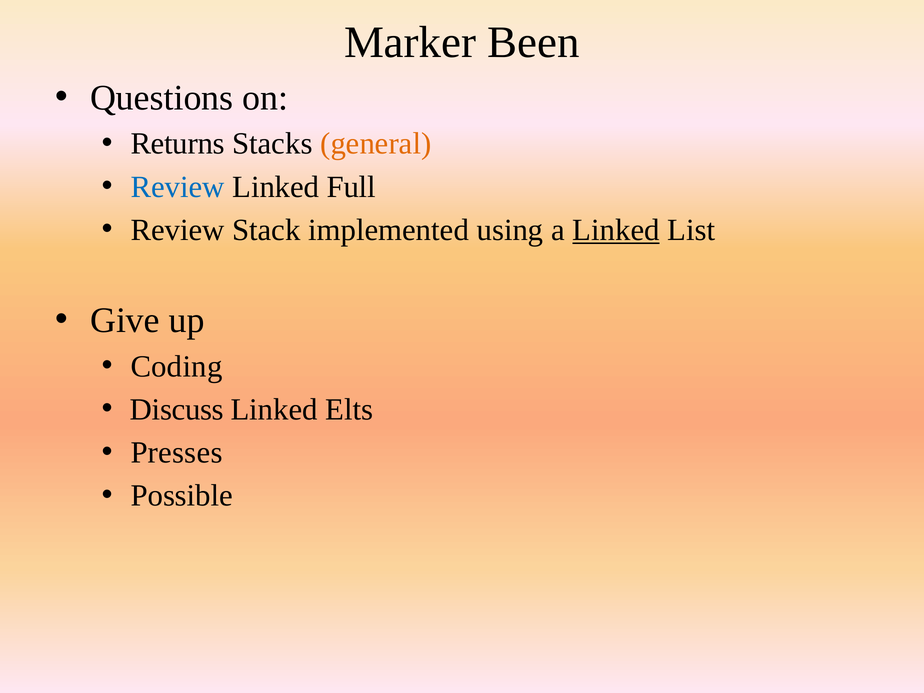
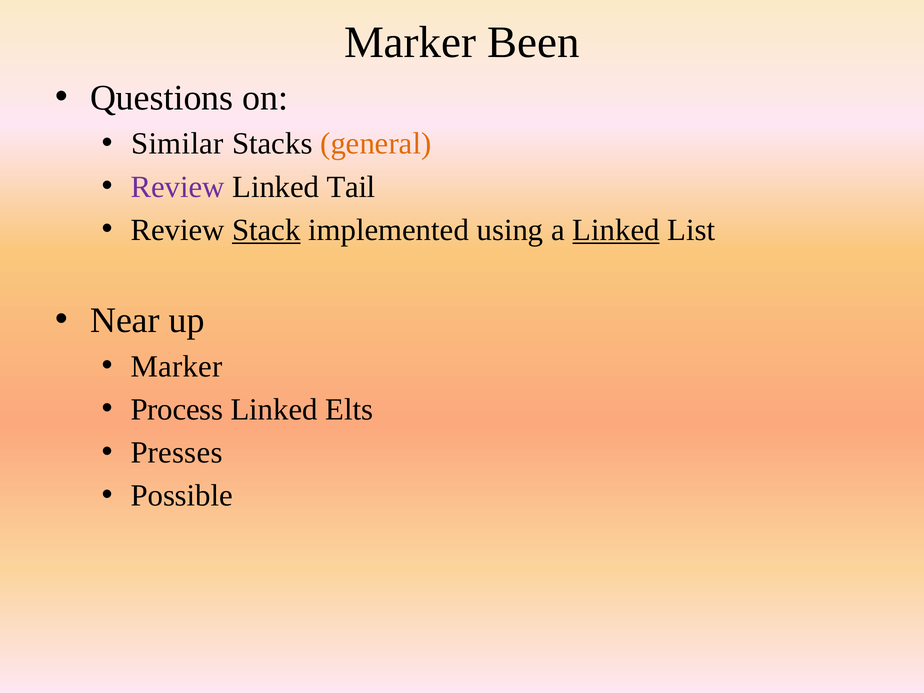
Returns: Returns -> Similar
Review at (178, 187) colour: blue -> purple
Full: Full -> Tail
Stack underline: none -> present
Give: Give -> Near
Coding at (177, 366): Coding -> Marker
Discuss: Discuss -> Process
